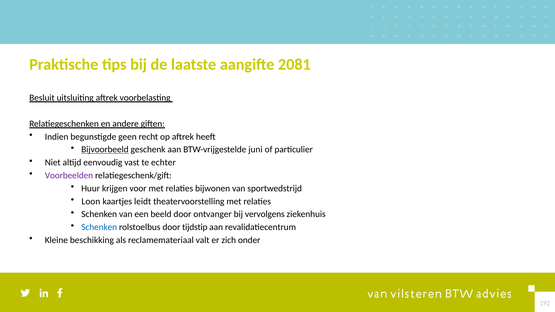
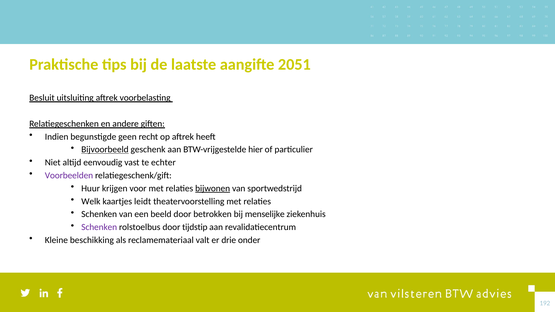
2081: 2081 -> 2051
juni: juni -> hier
bijwonen underline: none -> present
Loon: Loon -> Welk
ontvanger: ontvanger -> betrokken
vervolgens: vervolgens -> menselijke
Schenken at (99, 227) colour: blue -> purple
zich: zich -> drie
